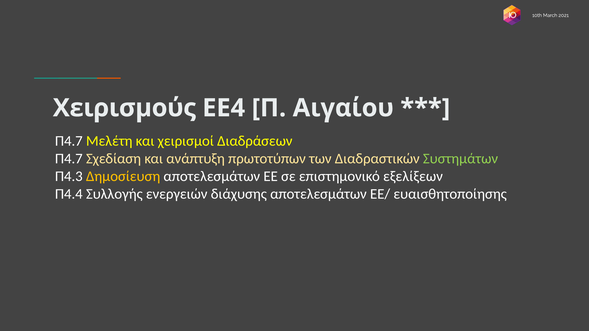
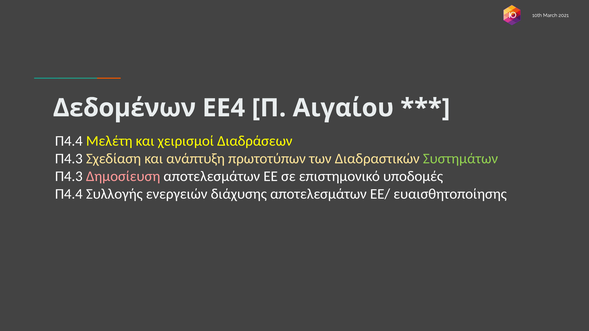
Χειρισμούς: Χειρισμούς -> Δεδομένων
Π4.7 at (69, 141): Π4.7 -> Π4.4
Π4.7 at (69, 159): Π4.7 -> Π4.3
Δημοσίευση colour: yellow -> pink
εξελίξεων: εξελίξεων -> υποδομές
